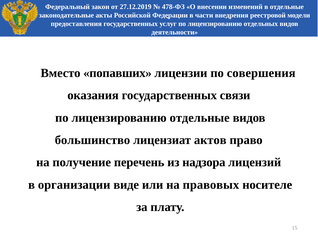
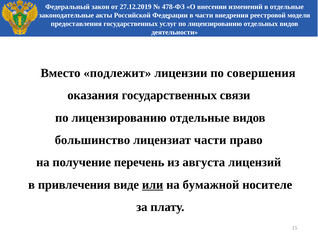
попавших: попавших -> подлежит
лицензиат актов: актов -> части
надзора: надзора -> августа
организации: организации -> привлечения
или underline: none -> present
правовых: правовых -> бумажной
